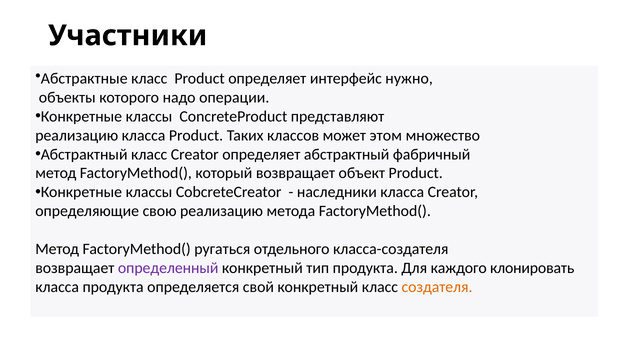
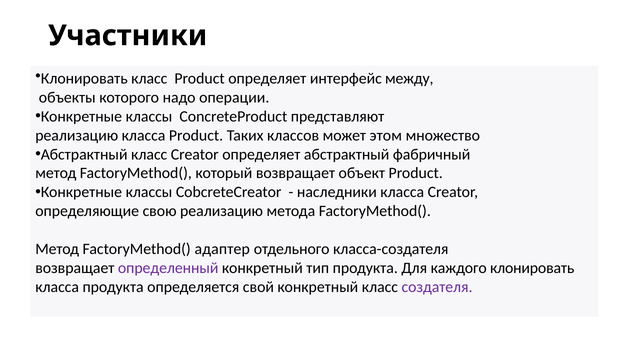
Абстрактные at (84, 79): Абстрактные -> Клонировать
нужно: нужно -> между
ругаться: ругаться -> адаптер
создателя colour: orange -> purple
